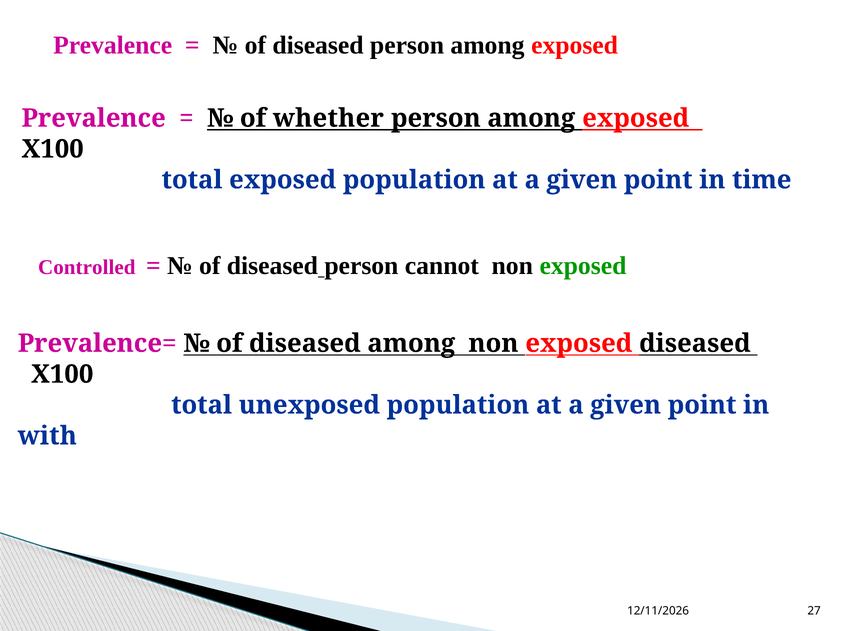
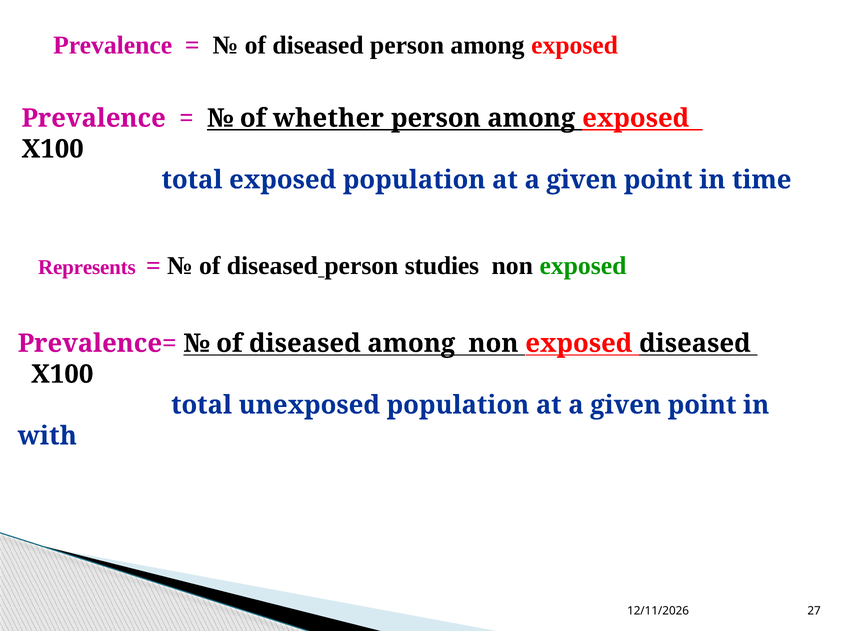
Controlled: Controlled -> Represents
cannot: cannot -> studies
